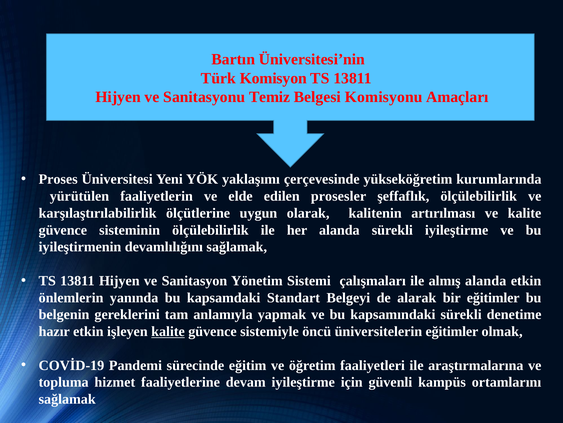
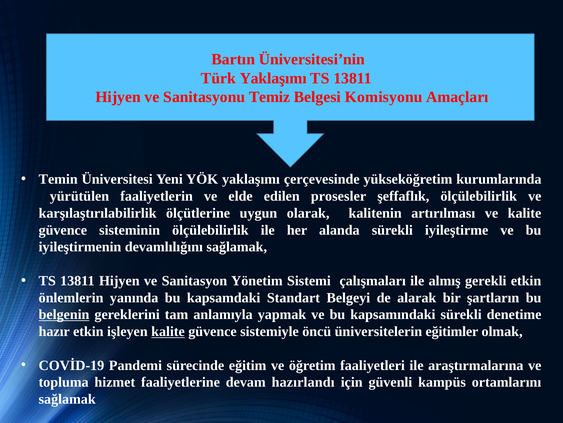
Türk Komisyon: Komisyon -> Yaklaşımı
Proses: Proses -> Temin
almış alanda: alanda -> gerekli
bir eğitimler: eğitimler -> şartların
belgenin underline: none -> present
devam iyileştirme: iyileştirme -> hazırlandı
